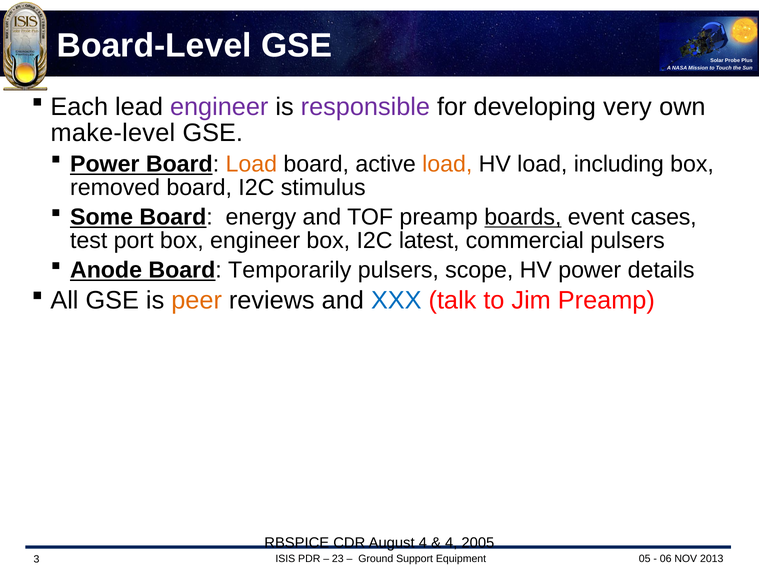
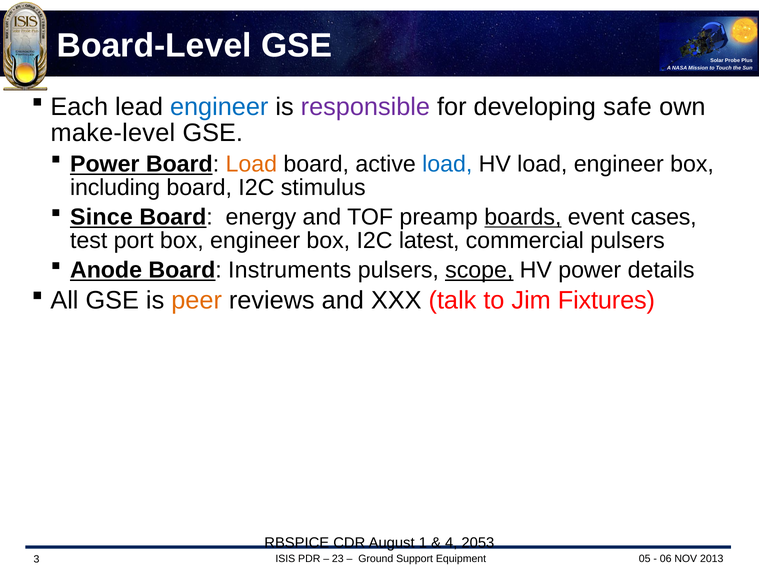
engineer at (219, 107) colour: purple -> blue
very: very -> safe
load at (447, 164) colour: orange -> blue
load including: including -> engineer
removed: removed -> including
Some: Some -> Since
Temporarily: Temporarily -> Instruments
scope underline: none -> present
XXX colour: blue -> black
Jim Preamp: Preamp -> Fixtures
August 4: 4 -> 1
2005: 2005 -> 2053
